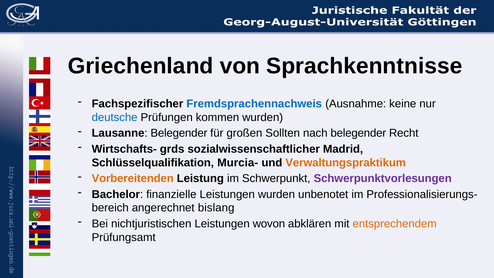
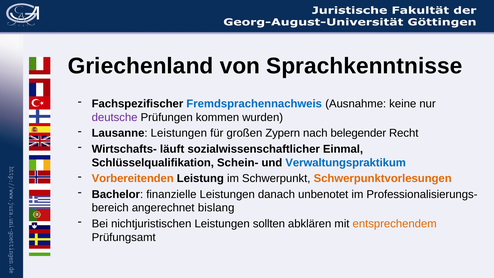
deutsche colour: blue -> purple
Lausanne Belegender: Belegender -> Leistungen
Sollten: Sollten -> Zypern
grds: grds -> läuft
Madrid: Madrid -> Einmal
Murcia-: Murcia- -> Schein-
Verwaltungspraktikum colour: orange -> blue
Schwerpunktvorlesungen colour: purple -> orange
Leistungen wurden: wurden -> danach
wovon: wovon -> sollten
